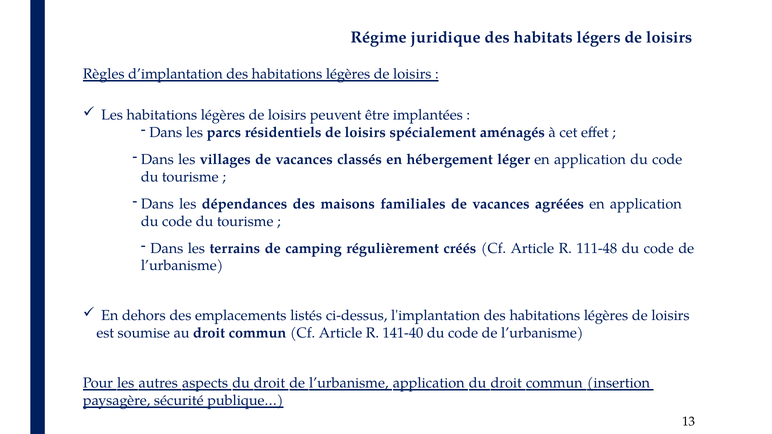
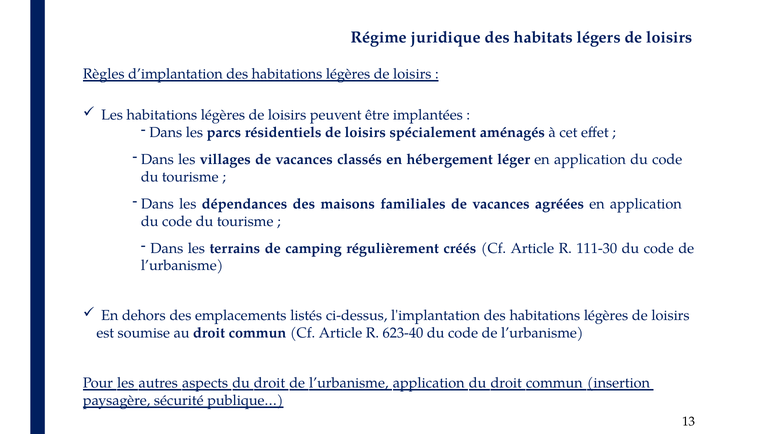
111-48: 111-48 -> 111-30
141-40: 141-40 -> 623-40
